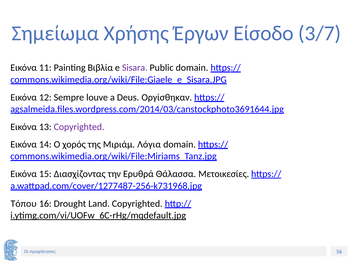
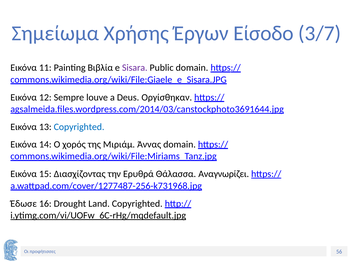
Copyrighted at (79, 127) colour: purple -> blue
Λόγια: Λόγια -> Άννας
Μετοικεσίες: Μετοικεσίες -> Αναγνωρίζει
Τόπου: Τόπου -> Έδωσε
